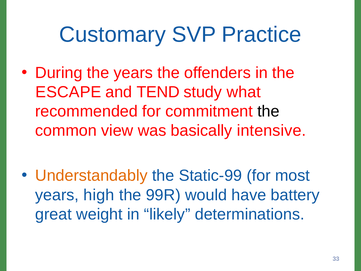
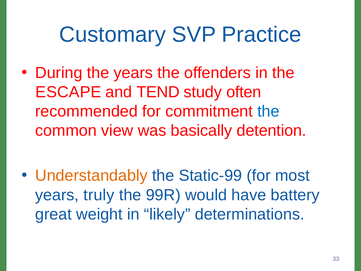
what: what -> often
the at (268, 111) colour: black -> blue
intensive: intensive -> detention
high: high -> truly
